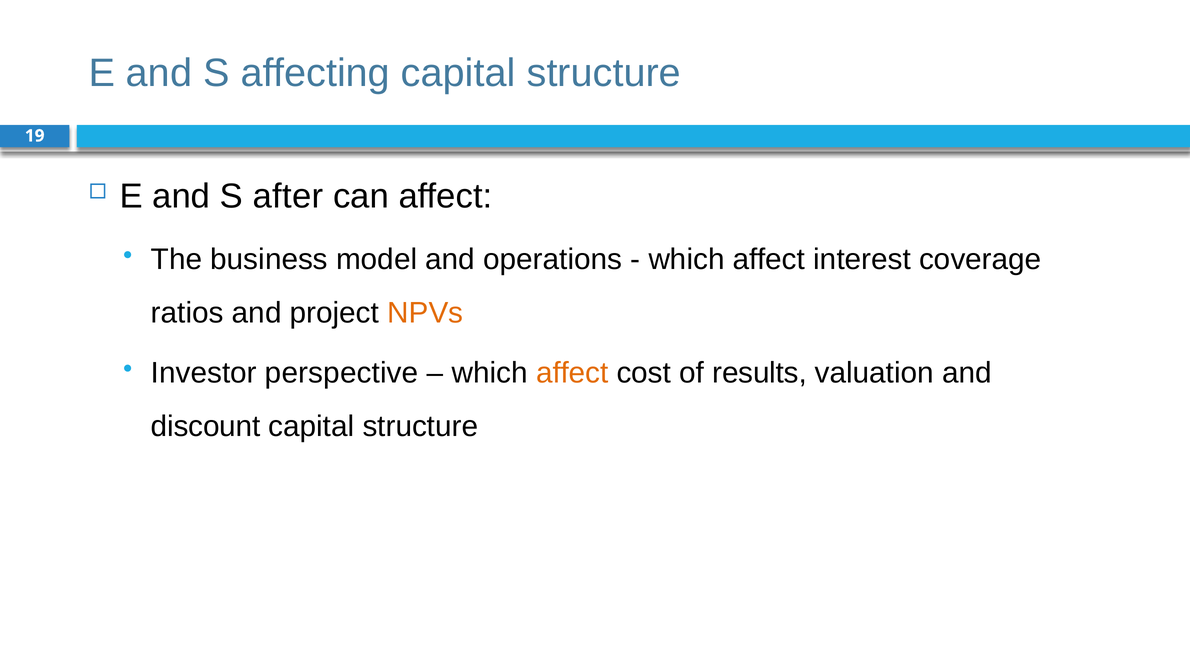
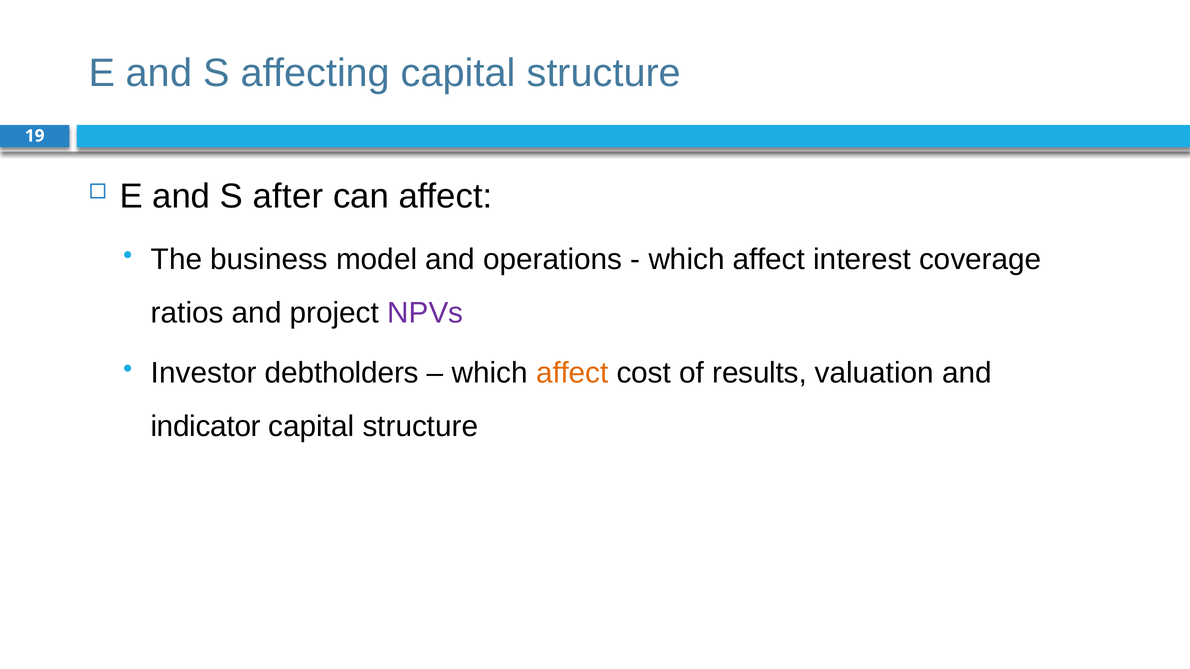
NPVs colour: orange -> purple
perspective: perspective -> debtholders
discount: discount -> indicator
